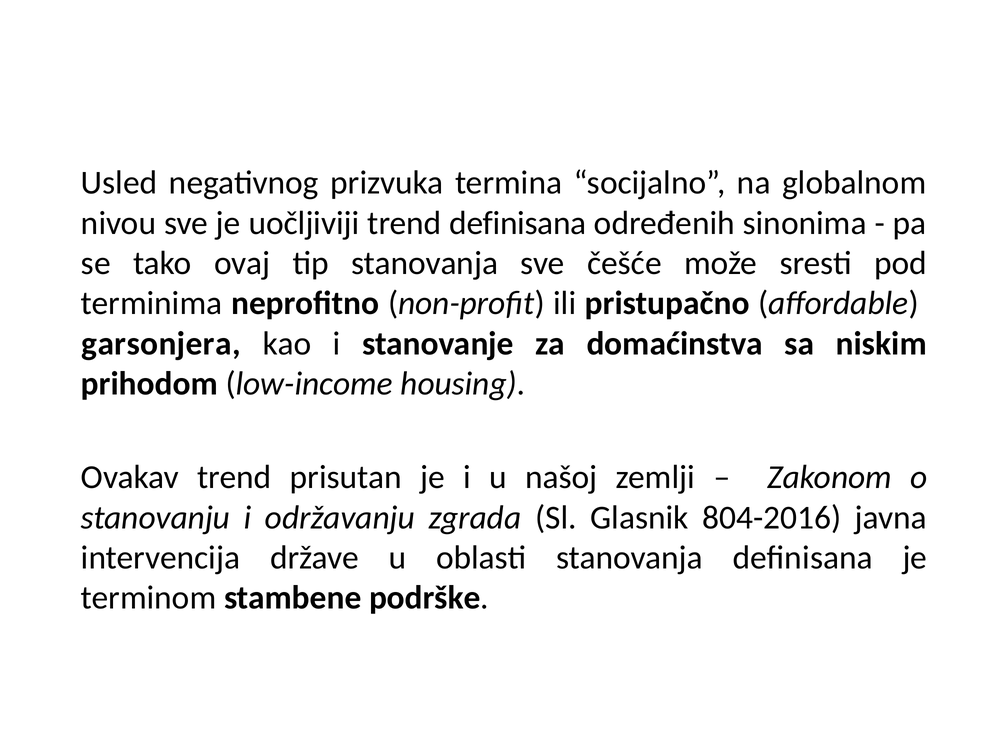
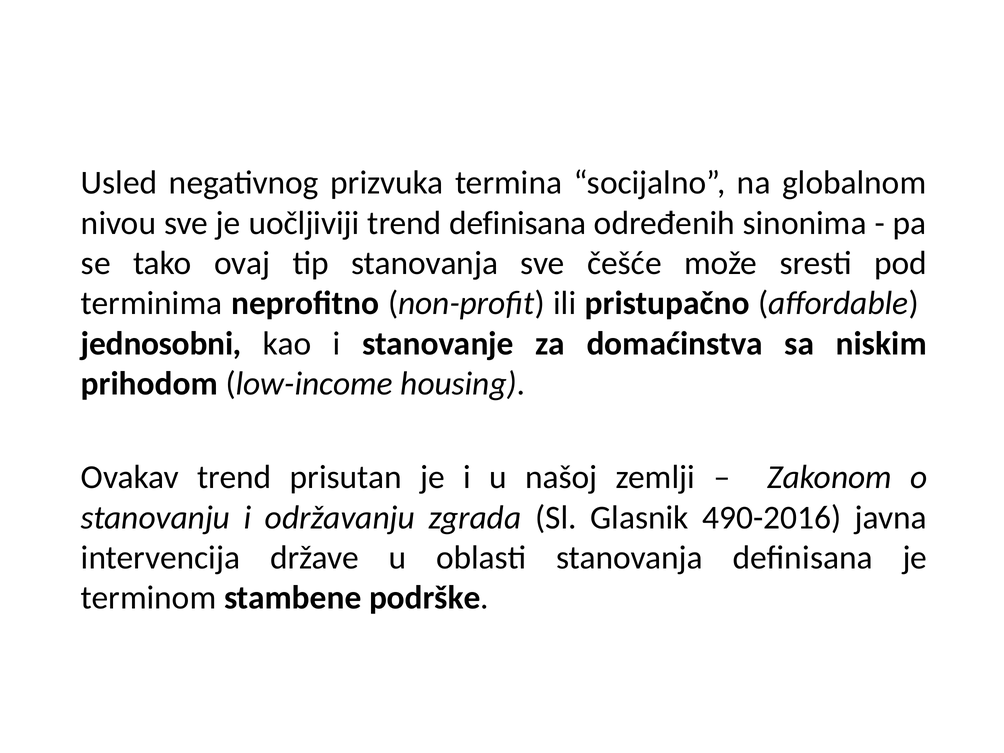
garsonjera: garsonjera -> jednosobni
804-2016: 804-2016 -> 490-2016
